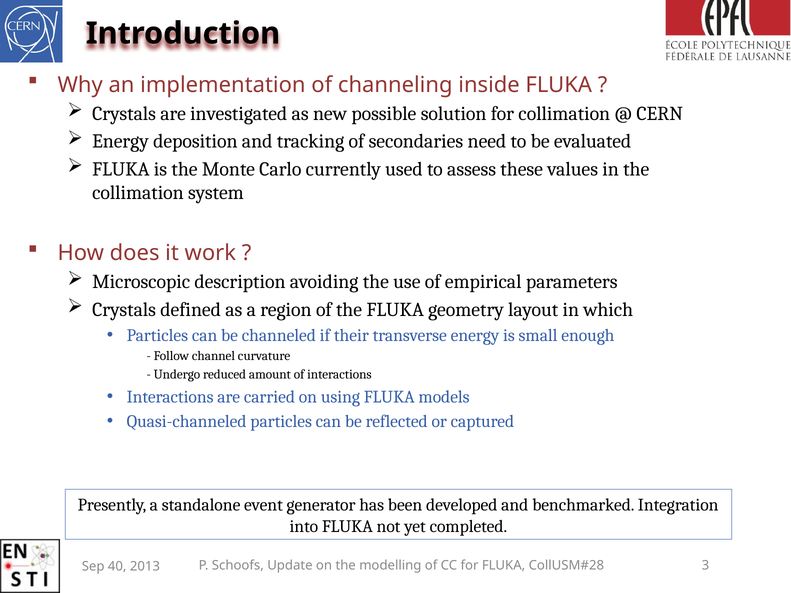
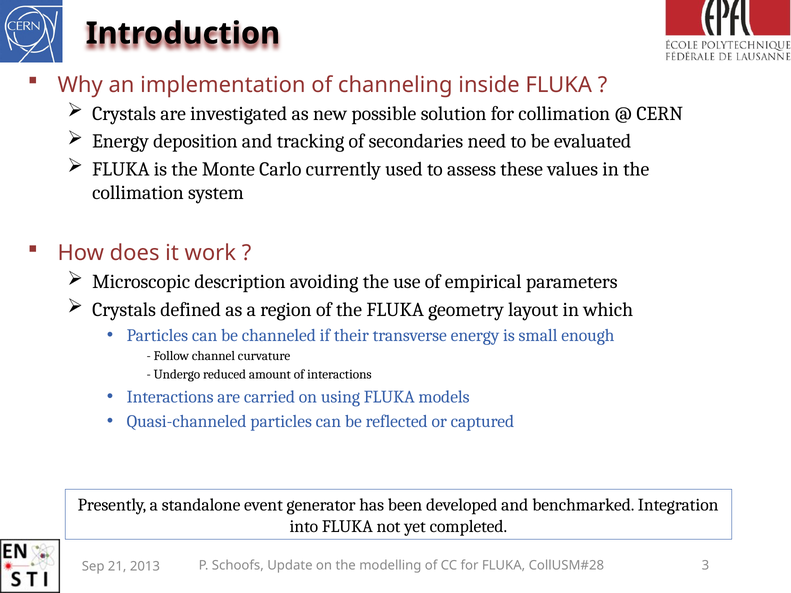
40: 40 -> 21
